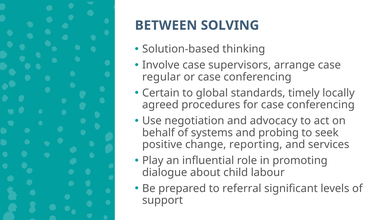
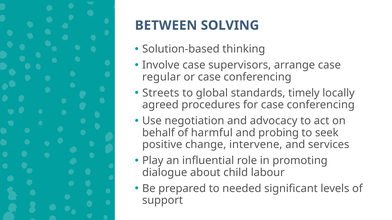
Certain: Certain -> Streets
systems: systems -> harmful
reporting: reporting -> intervene
referral: referral -> needed
